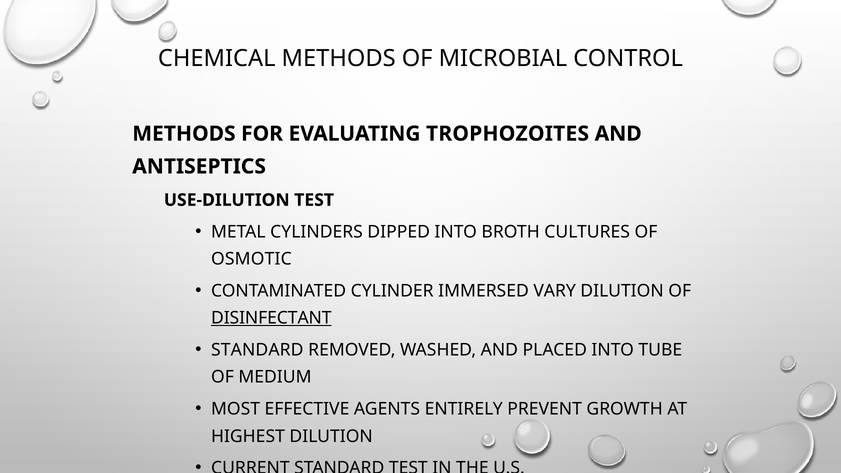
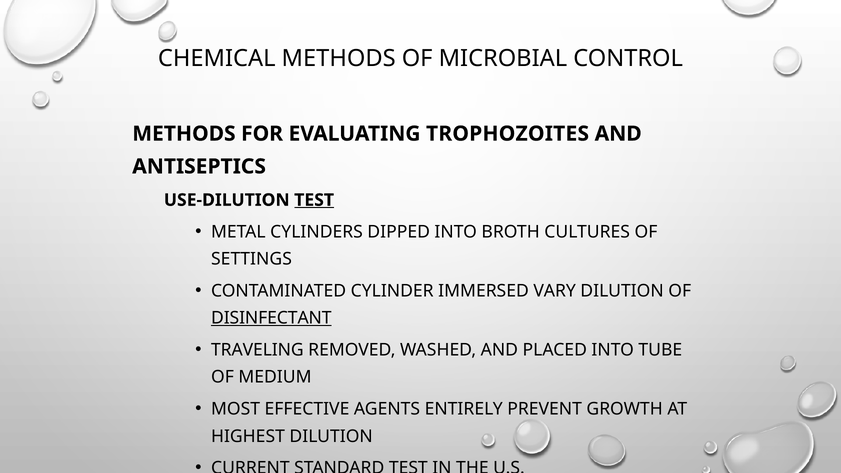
TEST at (314, 200) underline: none -> present
OSMOTIC: OSMOTIC -> SETTINGS
STANDARD at (257, 350): STANDARD -> TRAVELING
